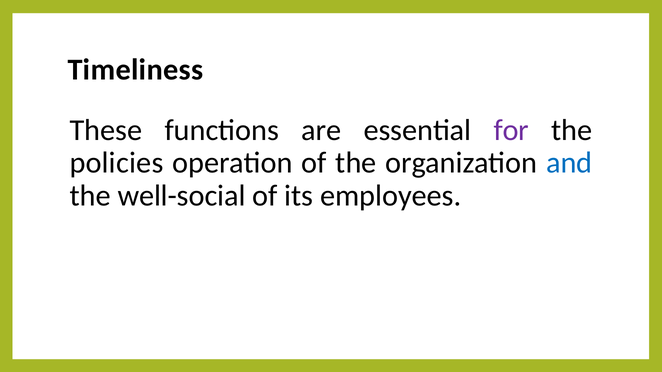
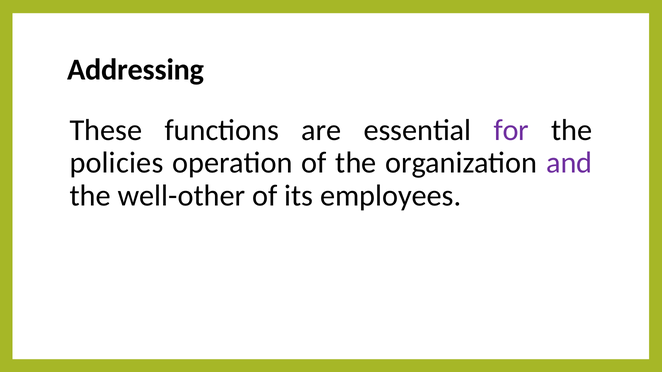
Timeliness: Timeliness -> Addressing
and colour: blue -> purple
well-social: well-social -> well-other
